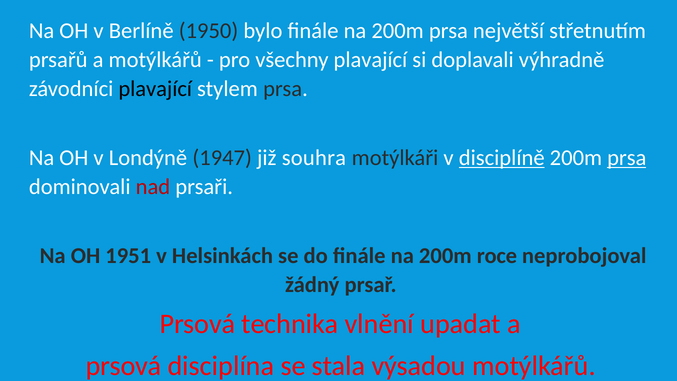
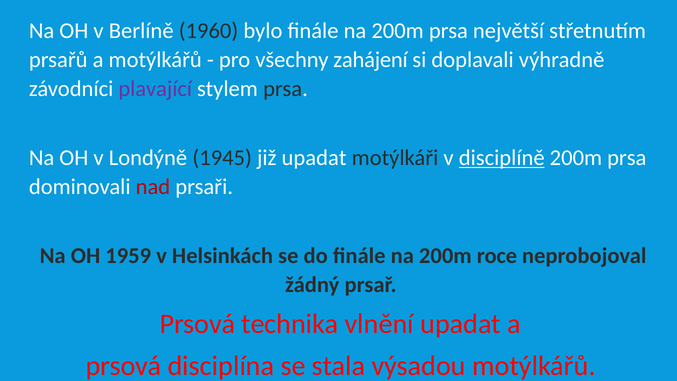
1950: 1950 -> 1960
všechny plavající: plavající -> zahájení
plavající at (155, 89) colour: black -> purple
1947: 1947 -> 1945
již souhra: souhra -> upadat
prsa at (627, 158) underline: present -> none
1951: 1951 -> 1959
